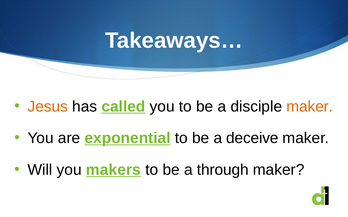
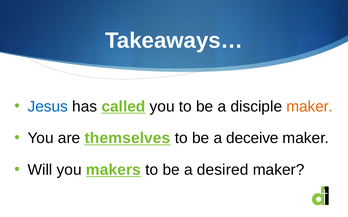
Jesus colour: orange -> blue
exponential: exponential -> themselves
through: through -> desired
